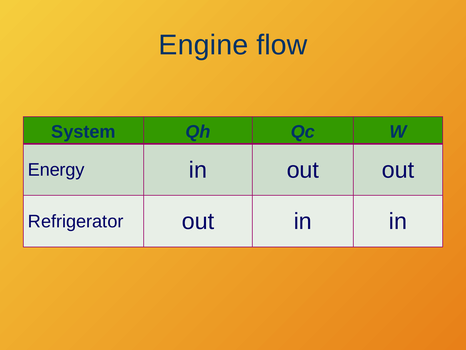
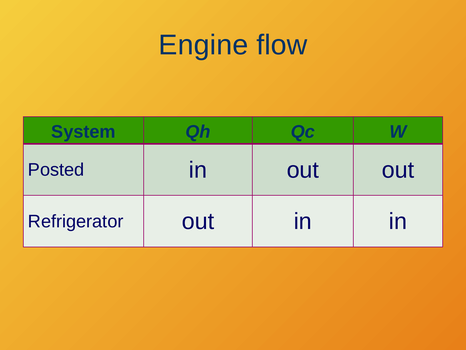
Energy: Energy -> Posted
